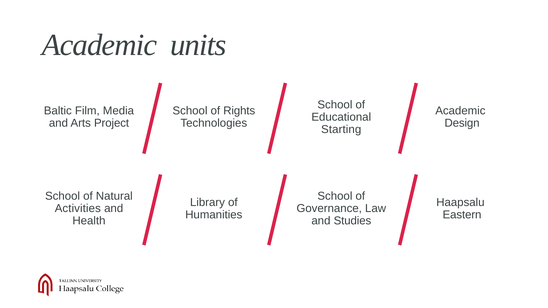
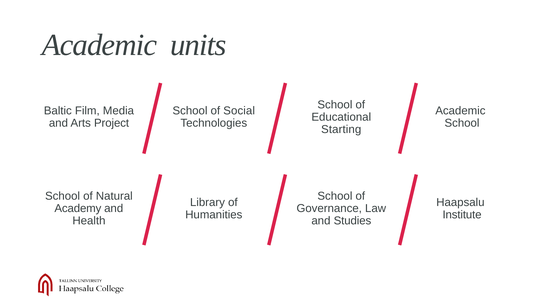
Rights: Rights -> Social
Design at (462, 123): Design -> School
Activities: Activities -> Academy
Eastern: Eastern -> Institute
